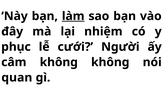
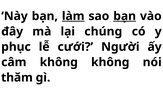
bạn at (125, 16) underline: none -> present
nhiệm: nhiệm -> chúng
quan: quan -> thăm
